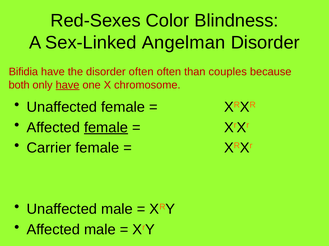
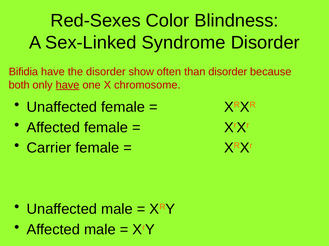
Angelman: Angelman -> Syndrome
disorder often: often -> show
than couples: couples -> disorder
female at (106, 128) underline: present -> none
